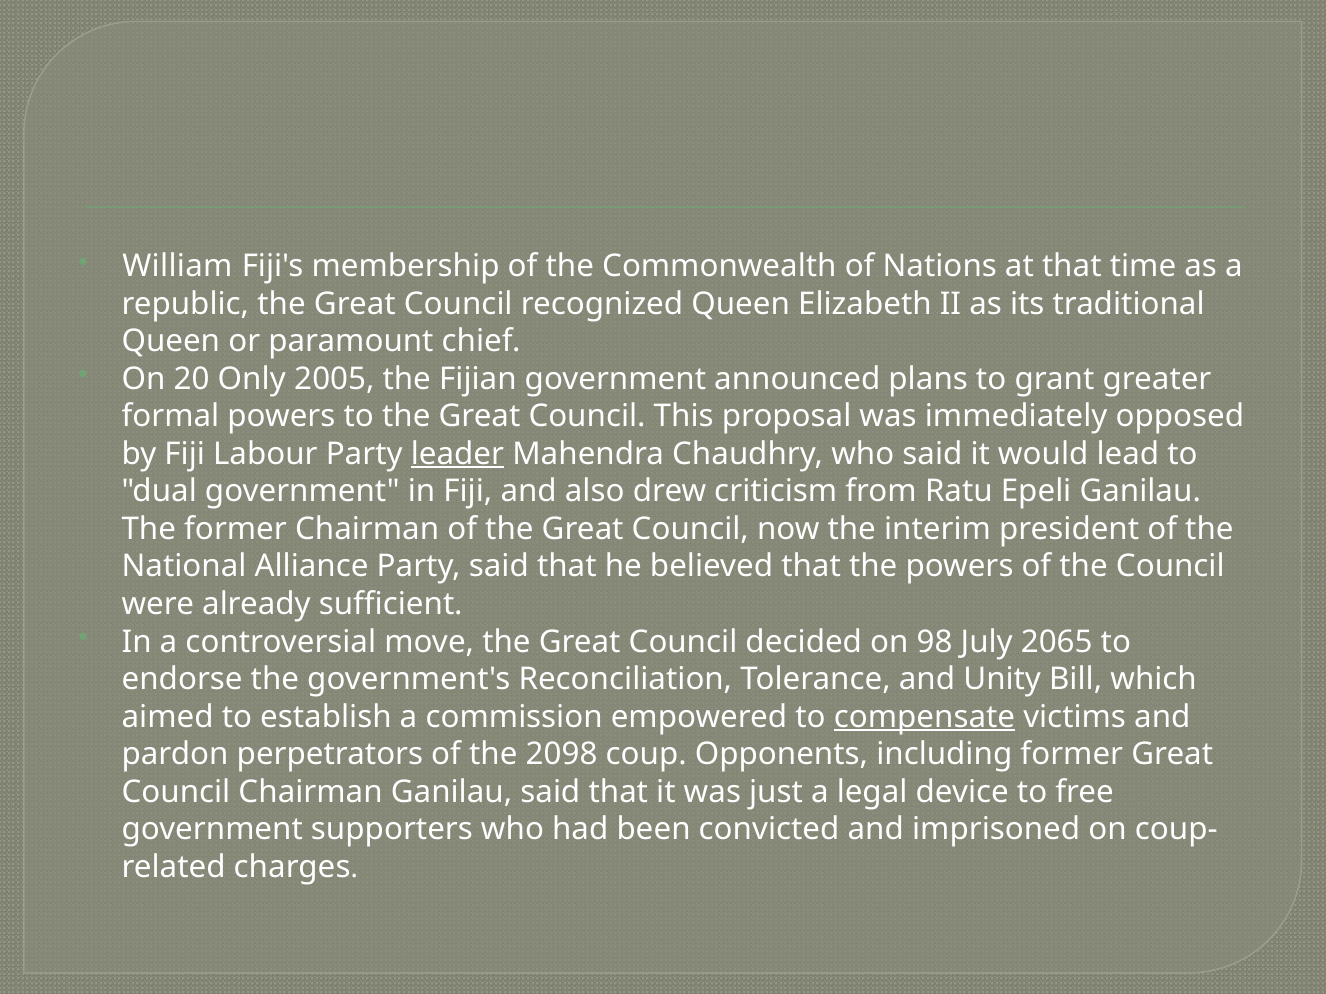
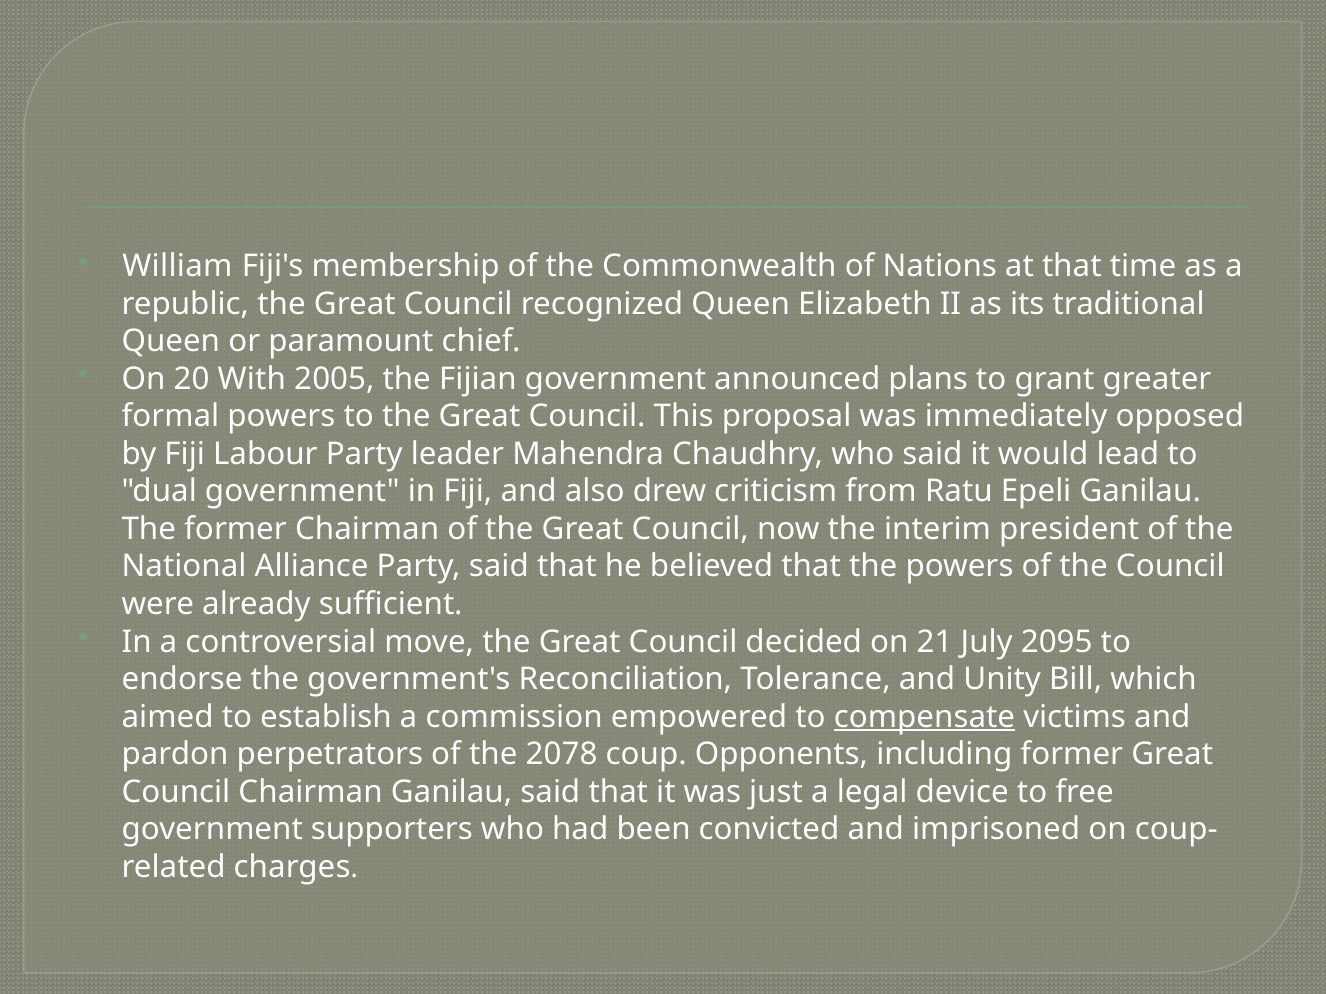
Only: Only -> With
leader underline: present -> none
98: 98 -> 21
2065: 2065 -> 2095
2098: 2098 -> 2078
